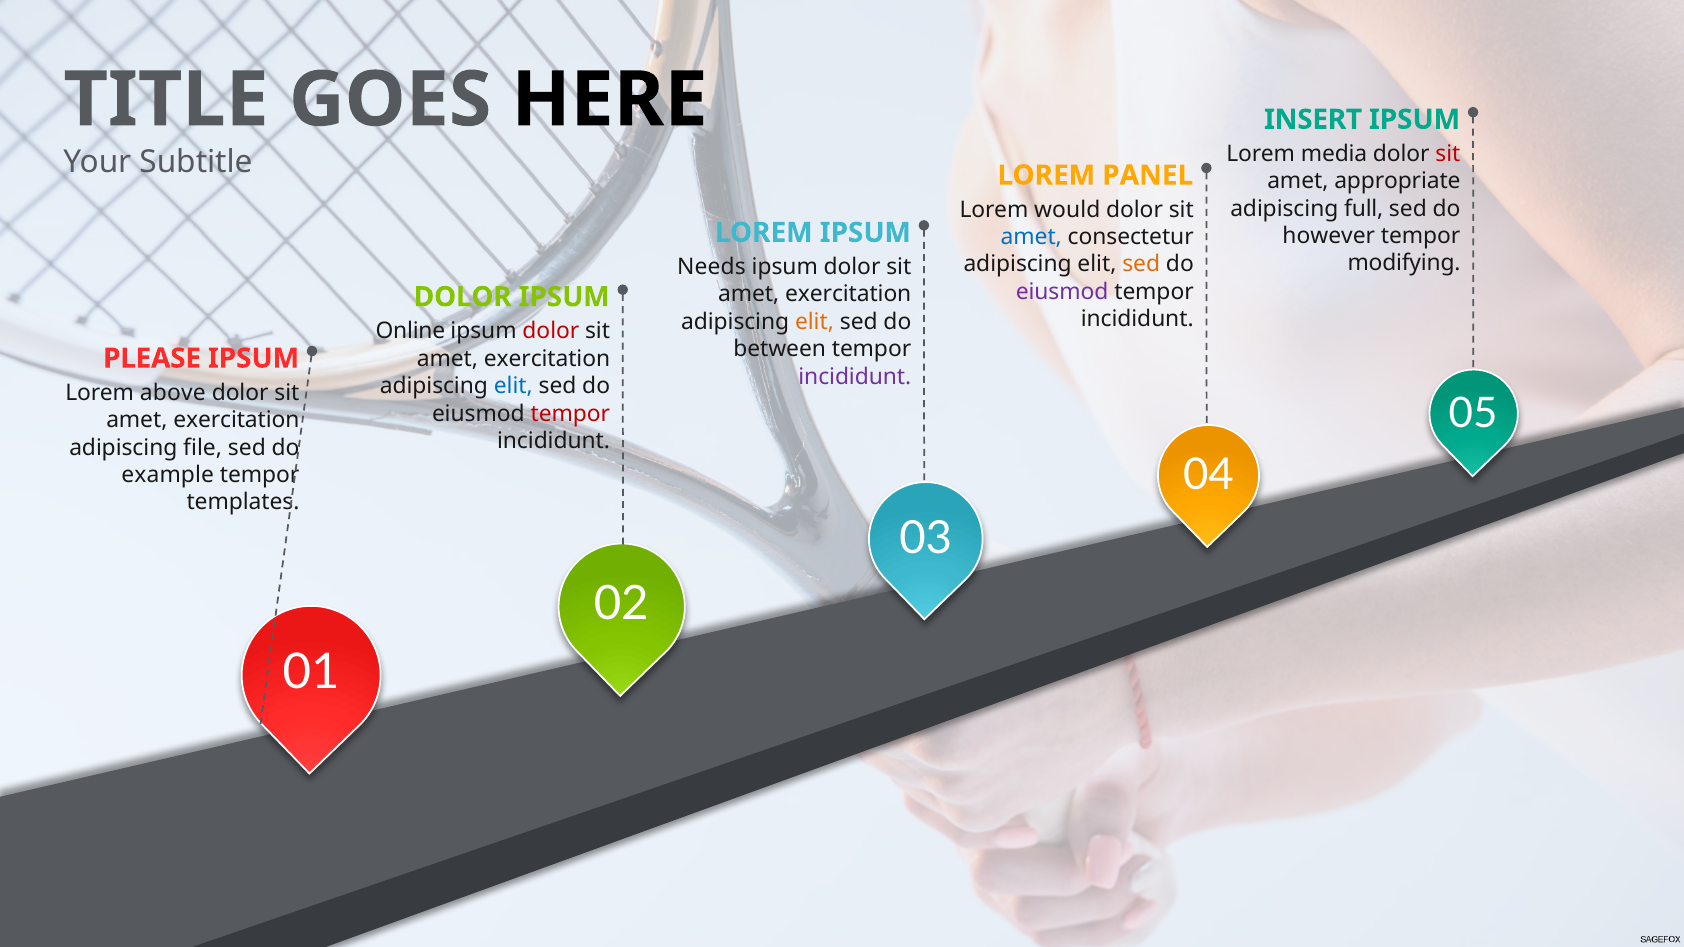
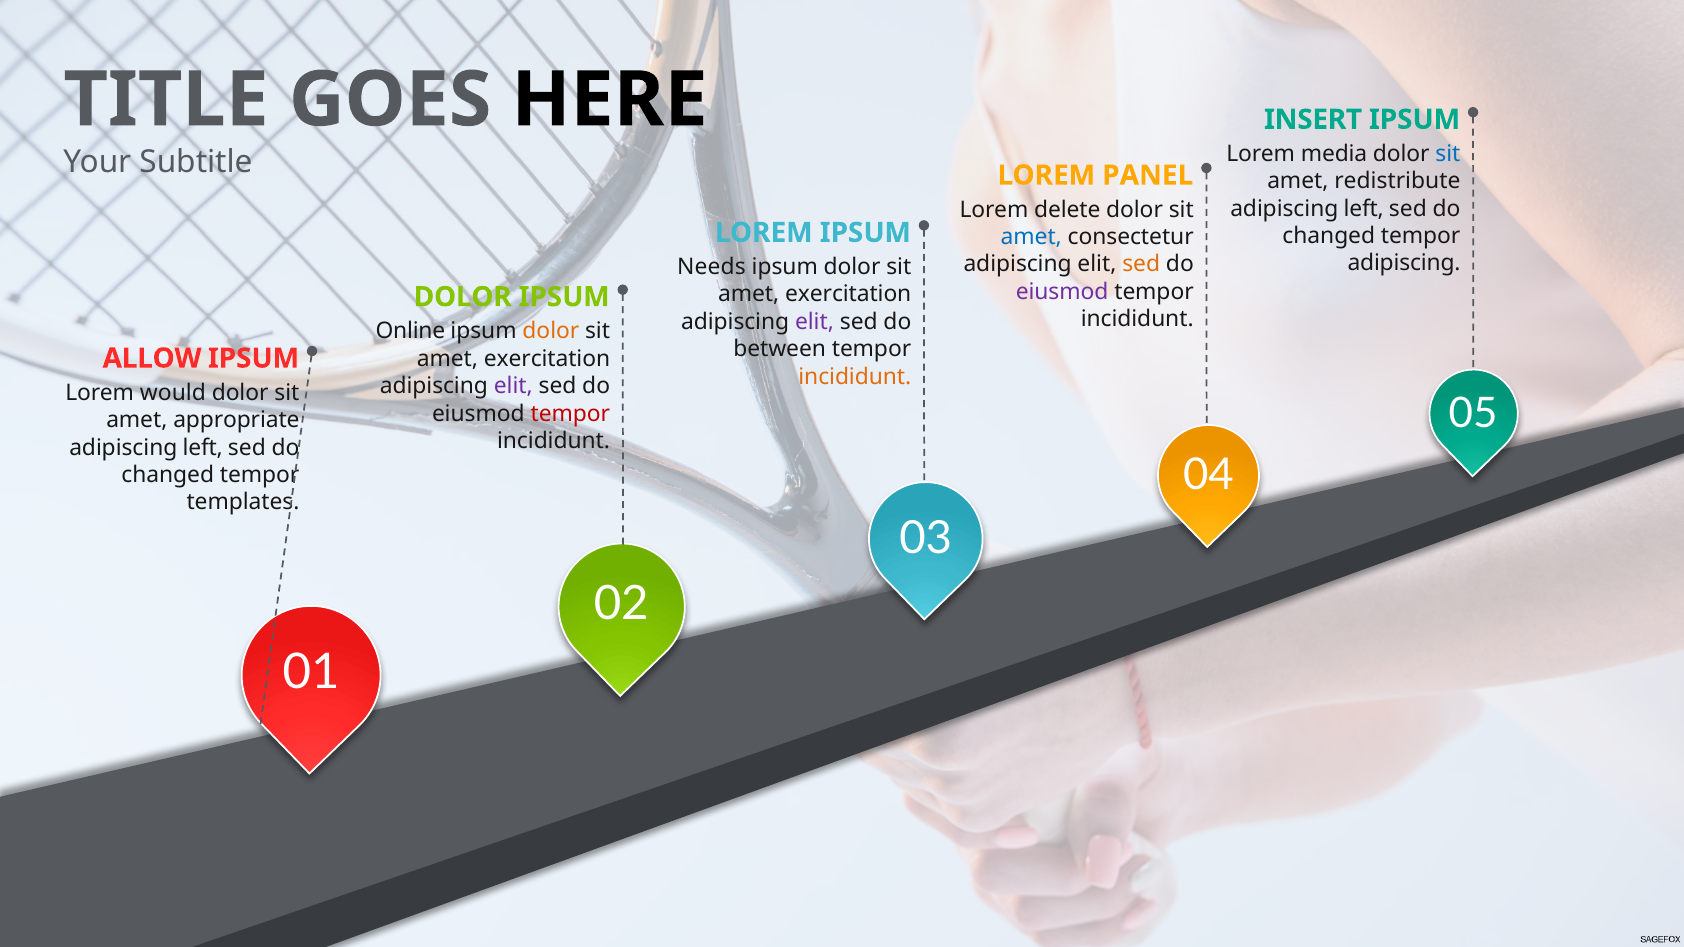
sit at (1448, 154) colour: red -> blue
appropriate: appropriate -> redistribute
full at (1364, 209): full -> left
would: would -> delete
however at (1329, 236): however -> changed
modifying at (1404, 264): modifying -> adipiscing
elit at (814, 322) colour: orange -> purple
dolor at (551, 331) colour: red -> orange
PLEASE: PLEASE -> ALLOW
incididunt at (855, 377) colour: purple -> orange
elit at (513, 386) colour: blue -> purple
above: above -> would
exercitation at (236, 420): exercitation -> appropriate
file at (203, 448): file -> left
example at (168, 475): example -> changed
